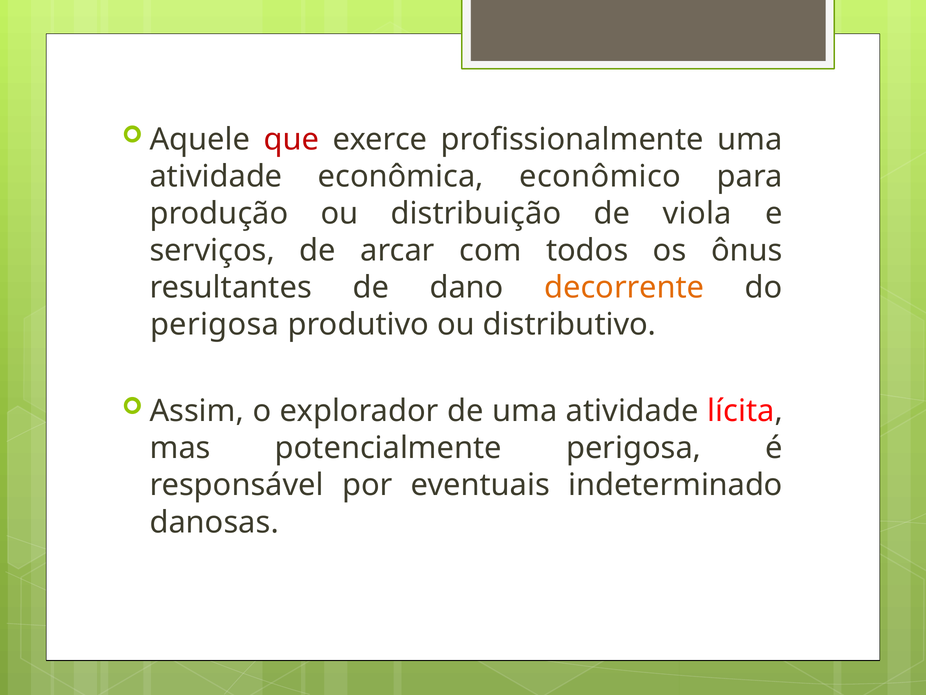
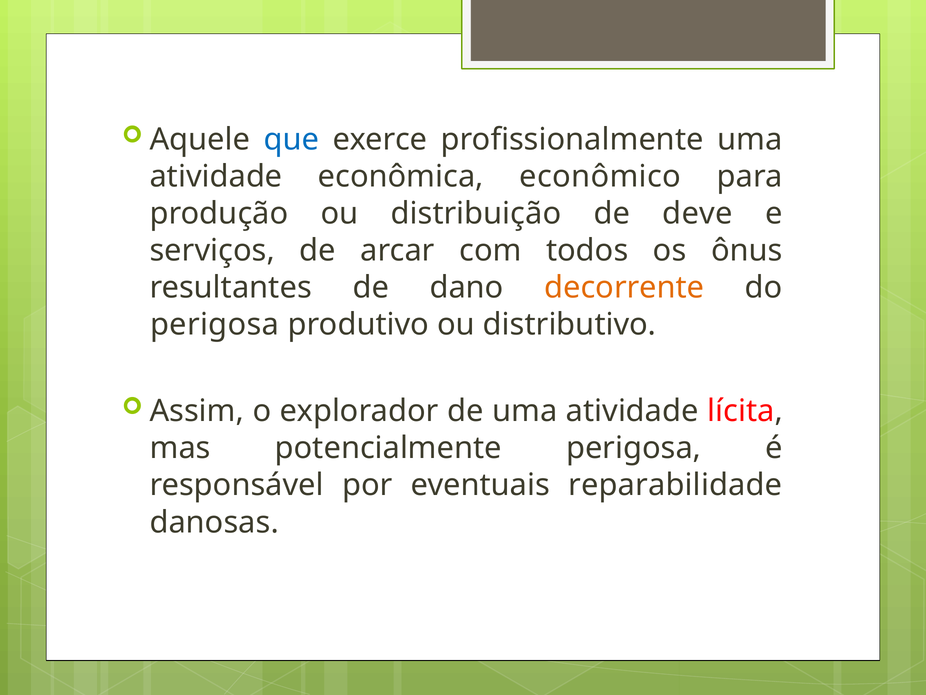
que colour: red -> blue
viola: viola -> deve
indeterminado: indeterminado -> reparabilidade
